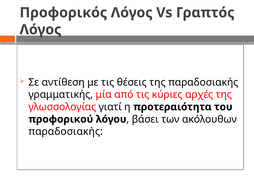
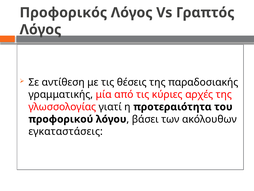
παραδοσιακής at (66, 131): παραδοσιακής -> εγκαταστάσεις
